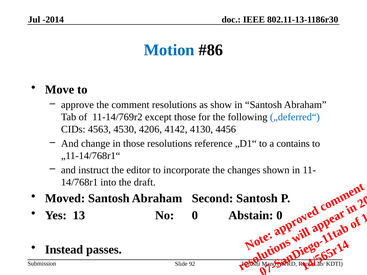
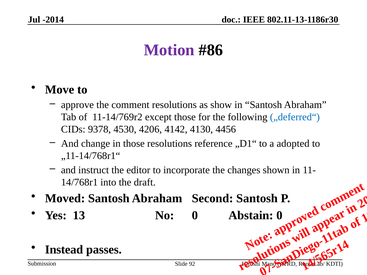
Motion colour: blue -> purple
4563: 4563 -> 9378
contains: contains -> adopted
